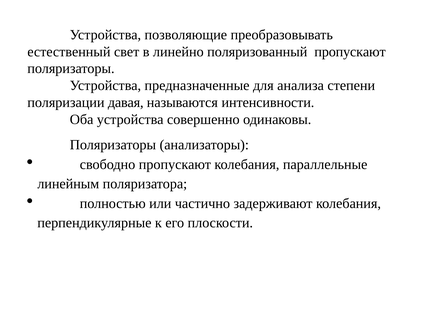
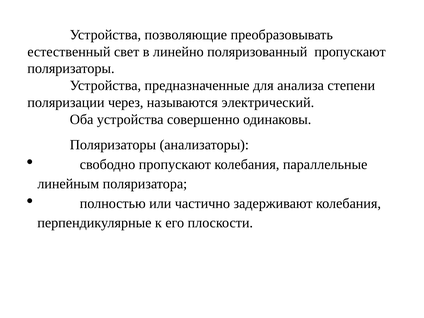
давая: давая -> через
интенсивности: интенсивности -> электрический
